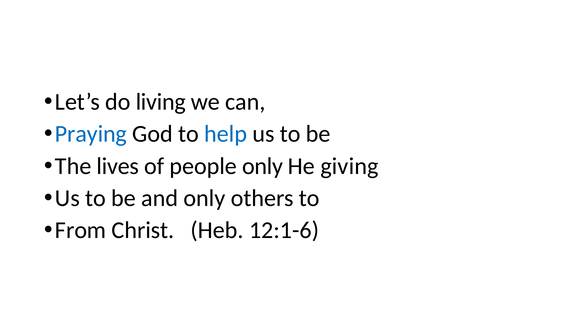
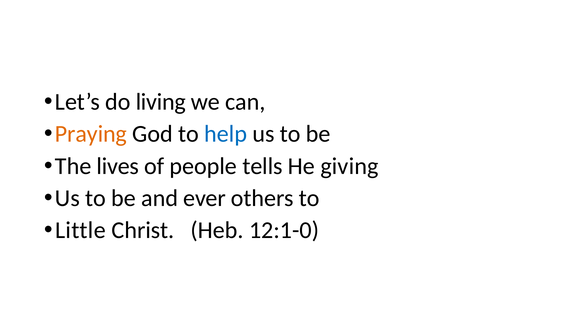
Praying colour: blue -> orange
people only: only -> tells
and only: only -> ever
From: From -> Little
12:1-6: 12:1-6 -> 12:1-0
